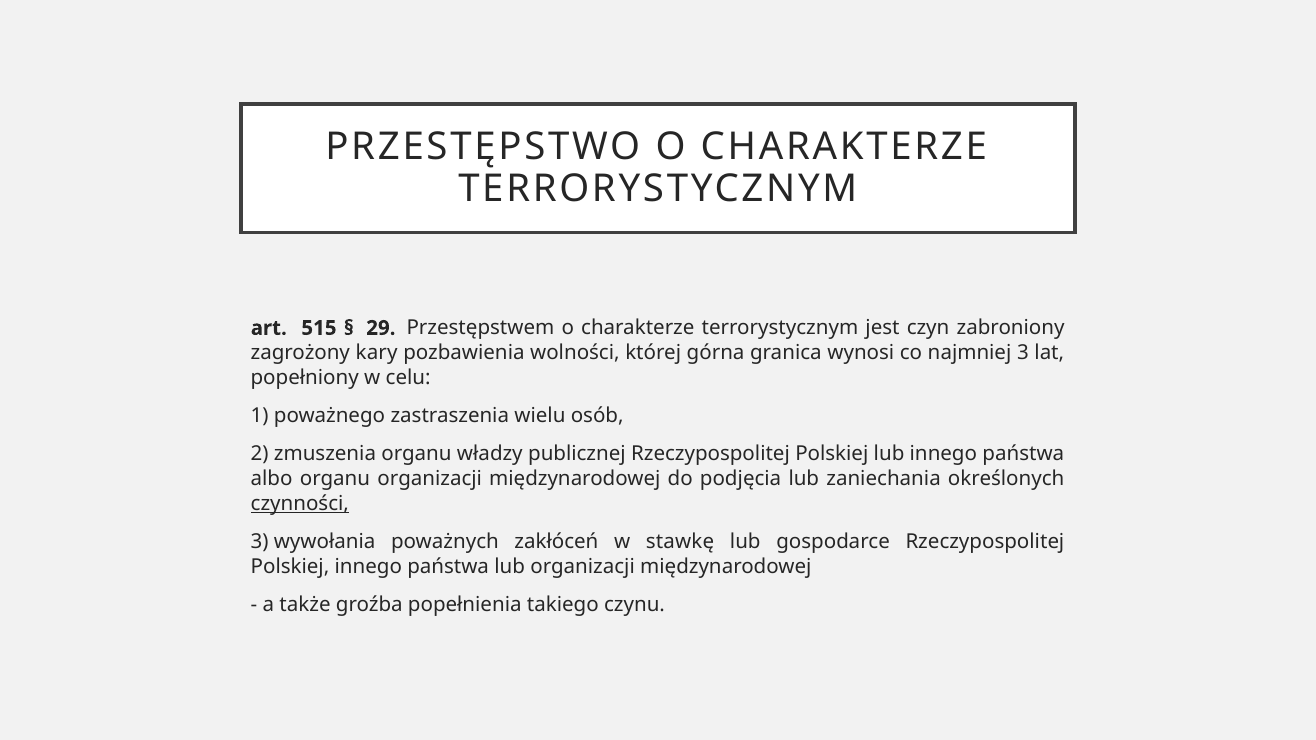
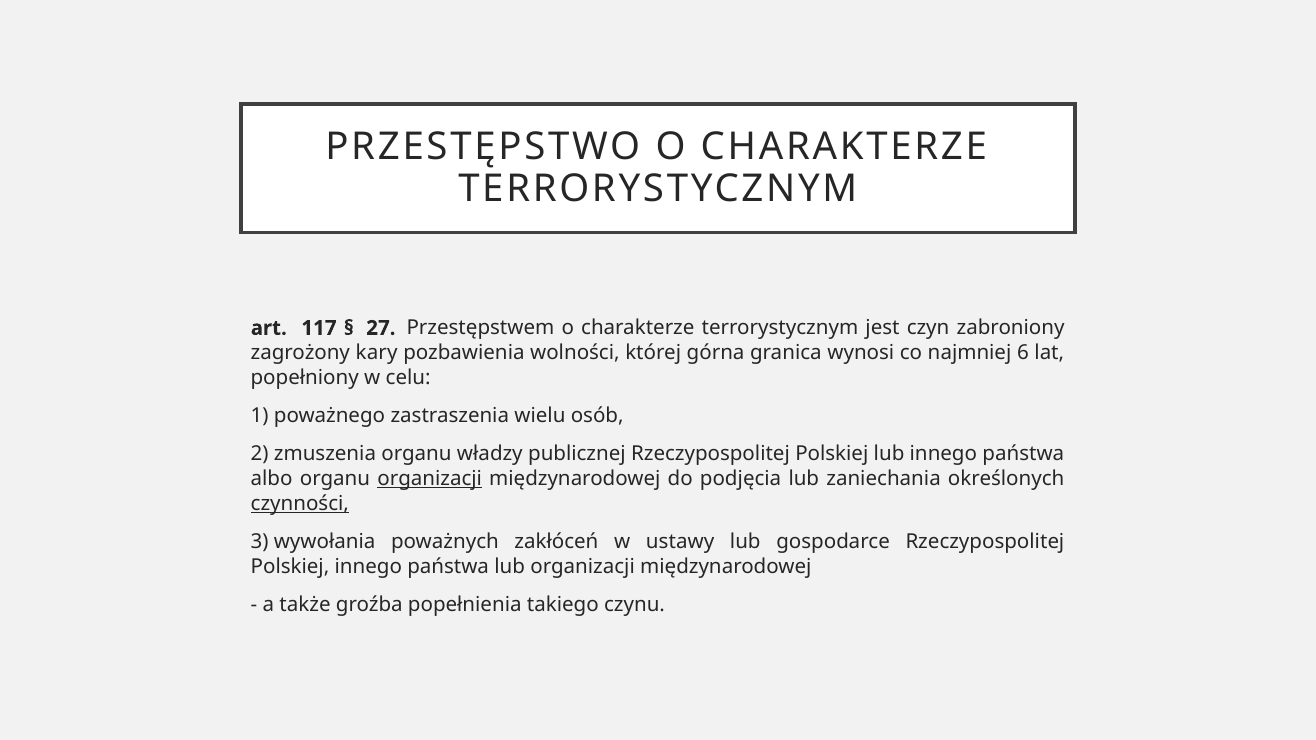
515: 515 -> 117
29: 29 -> 27
najmniej 3: 3 -> 6
organizacji at (430, 479) underline: none -> present
stawkę: stawkę -> ustawy
